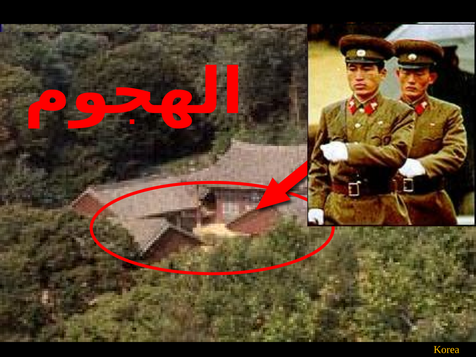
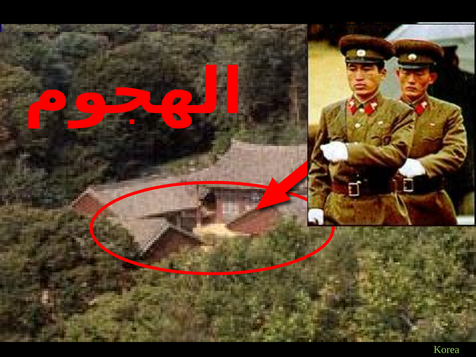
Korea at (446, 350) colour: yellow -> light green
